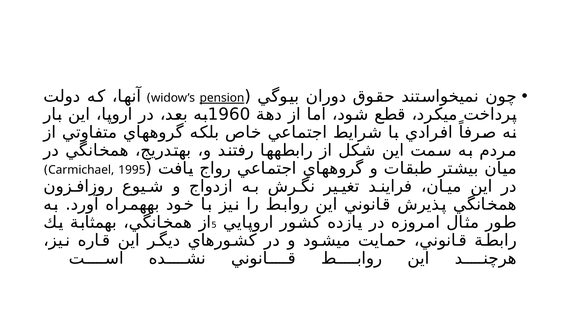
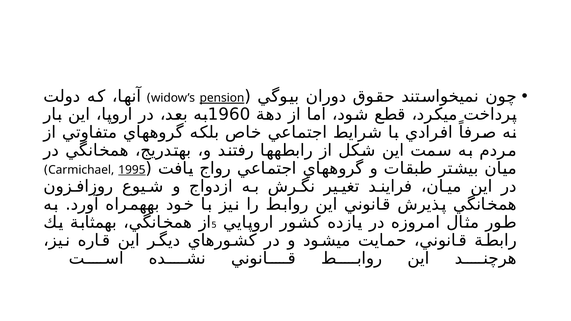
1995 underline: none -> present
